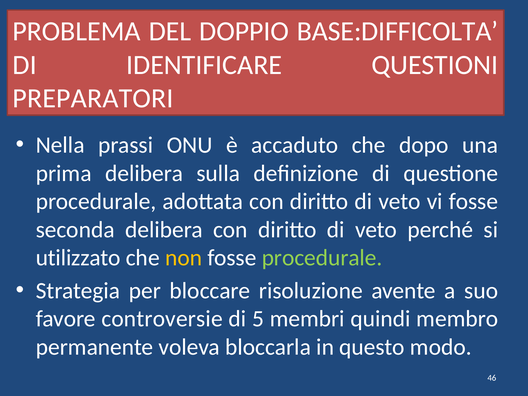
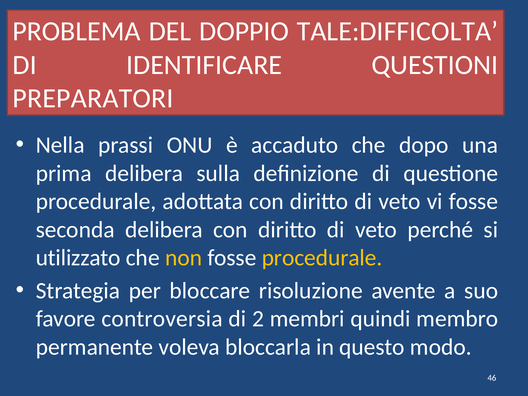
BASE:DIFFICOLTA: BASE:DIFFICOLTA -> TALE:DIFFICOLTA
procedurale at (322, 258) colour: light green -> yellow
controversie: controversie -> controversia
5: 5 -> 2
